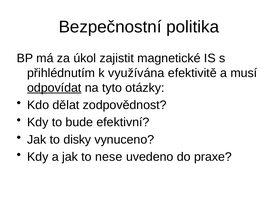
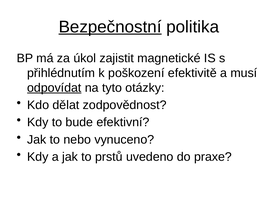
Bezpečnostní underline: none -> present
využívána: využívána -> poškození
disky: disky -> nebo
nese: nese -> prstů
